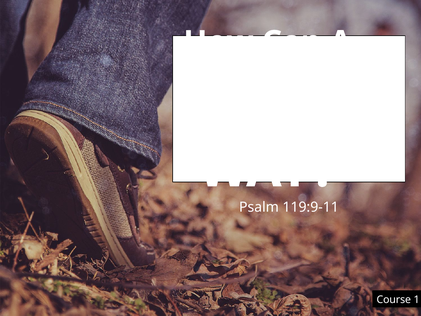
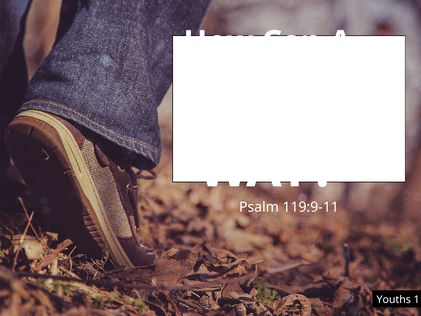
Course: Course -> Youths
